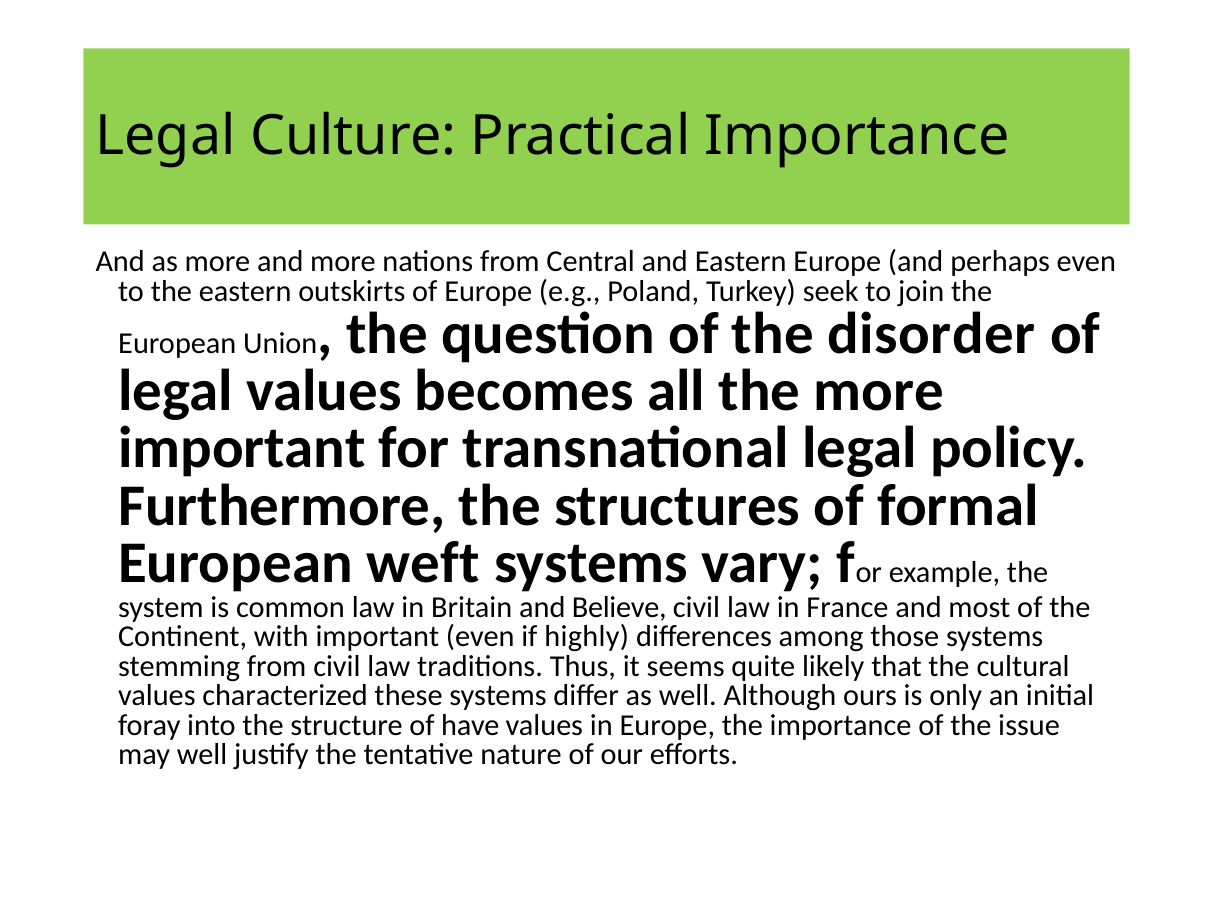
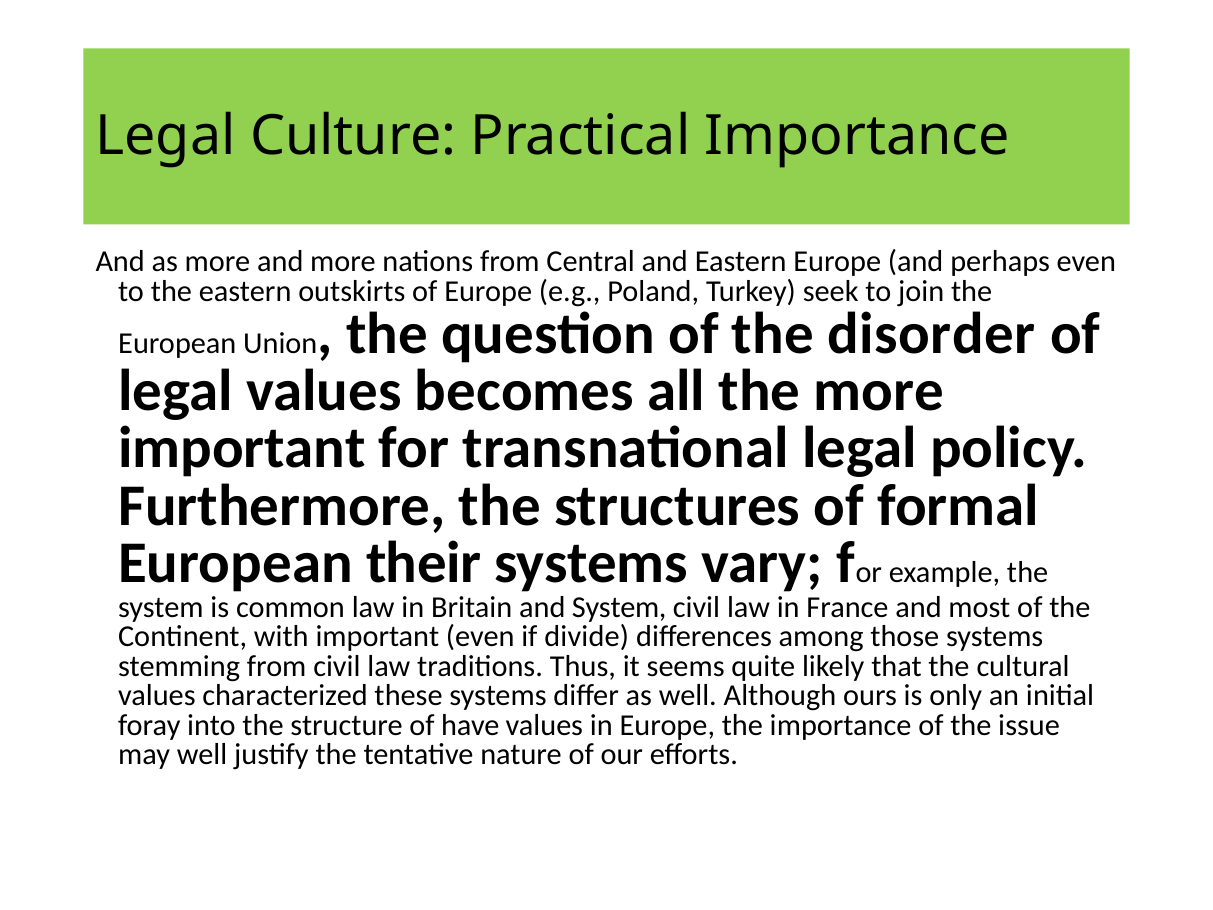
weft: weft -> their
and Believe: Believe -> System
highly: highly -> divide
